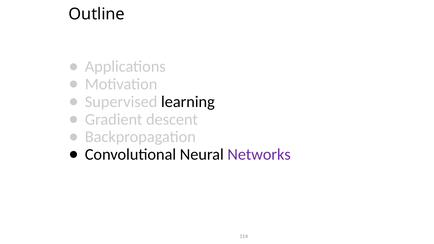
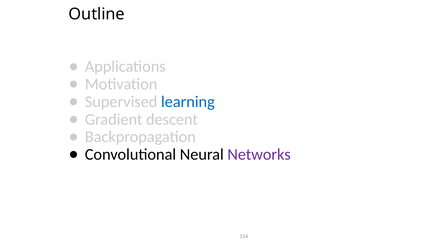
learning colour: black -> blue
